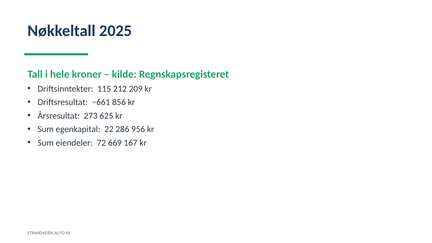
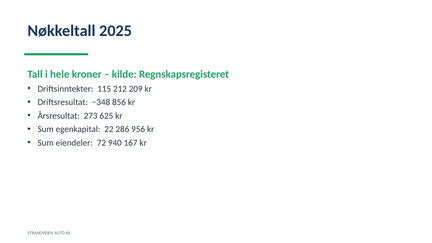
−661: −661 -> −348
669: 669 -> 940
